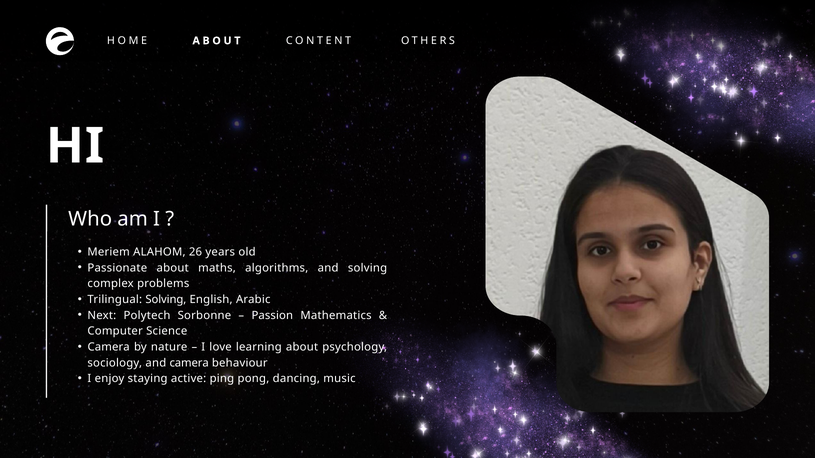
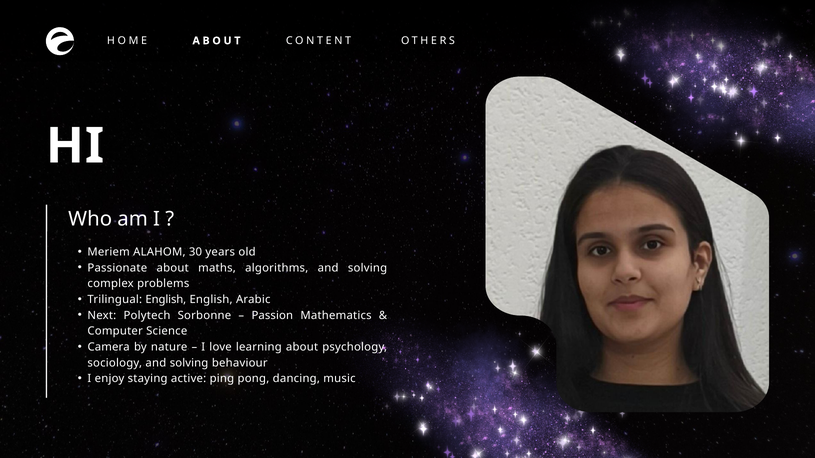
26: 26 -> 30
Trilingual Solving: Solving -> English
sociology and camera: camera -> solving
